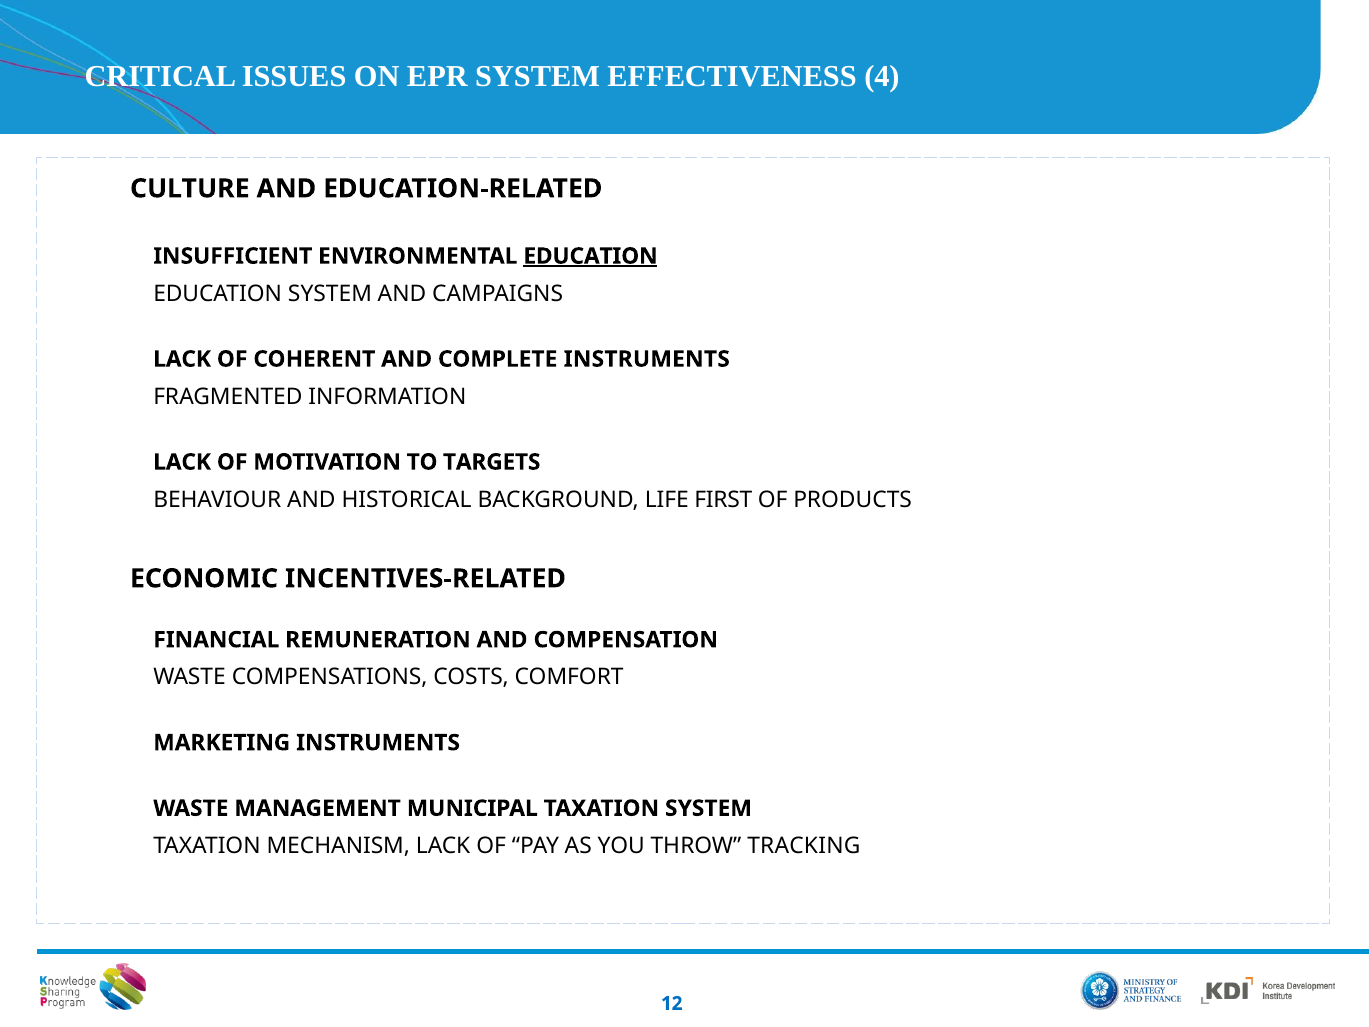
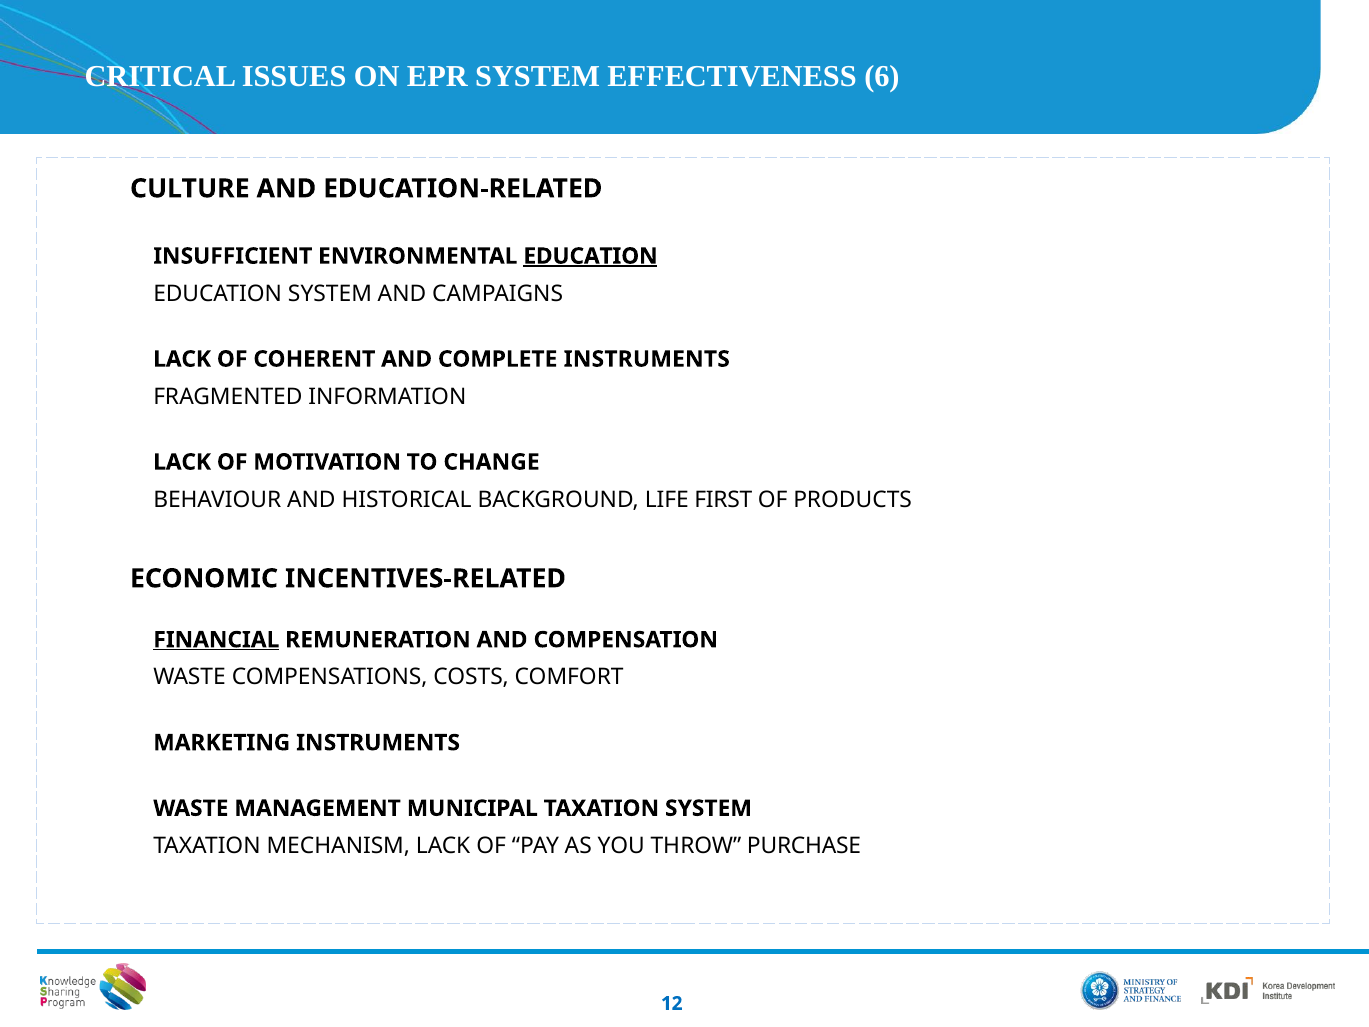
4: 4 -> 6
TARGETS: TARGETS -> CHANGE
FINANCIAL underline: none -> present
TRACKING: TRACKING -> PURCHASE
